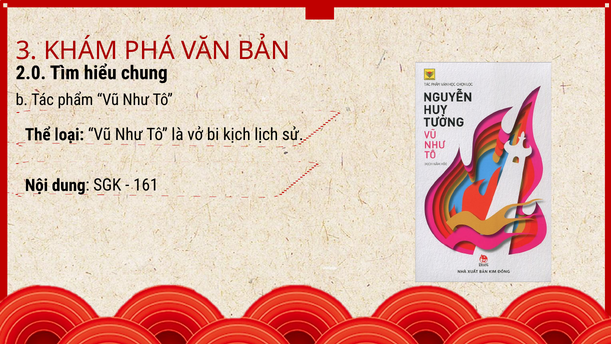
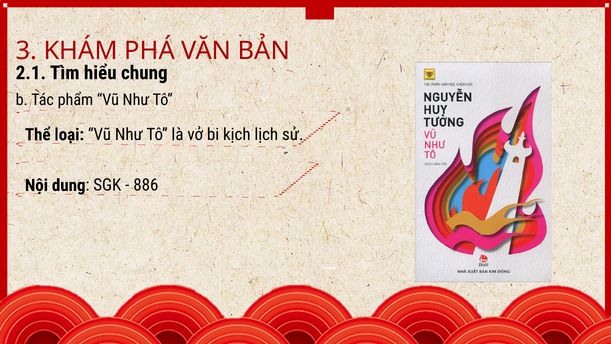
2.0: 2.0 -> 2.1
161: 161 -> 886
